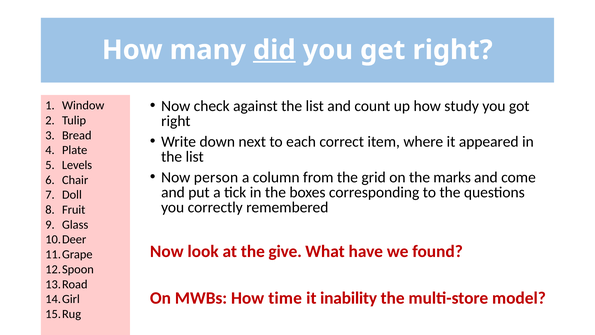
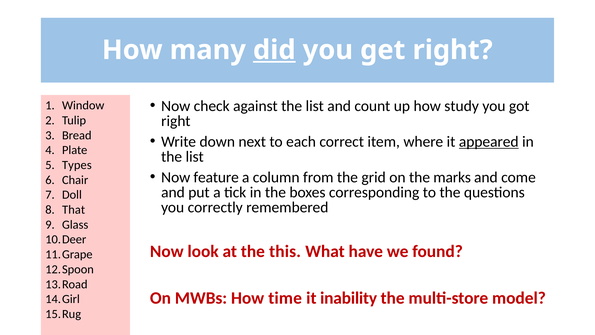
appeared underline: none -> present
Levels: Levels -> Types
person: person -> feature
Fruit: Fruit -> That
give: give -> this
